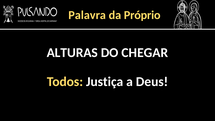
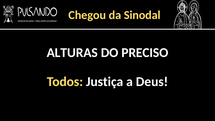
Palavra: Palavra -> Chegou
Próprio: Próprio -> Sinodal
CHEGAR: CHEGAR -> PRECISO
